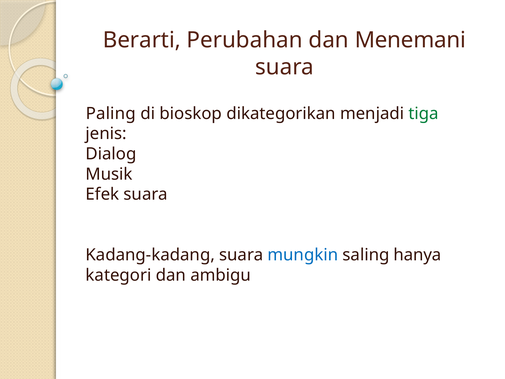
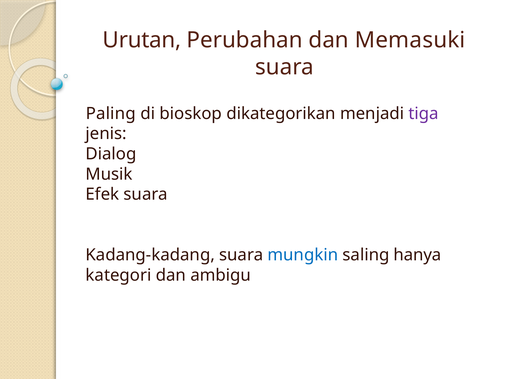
Berarti: Berarti -> Urutan
Menemani: Menemani -> Memasuki
tiga colour: green -> purple
